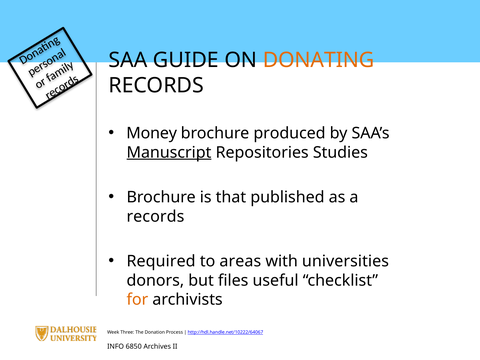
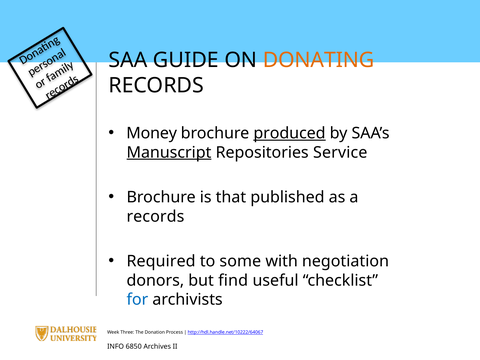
produced underline: none -> present
Studies: Studies -> Service
areas: areas -> some
universities: universities -> negotiation
files: files -> find
for colour: orange -> blue
